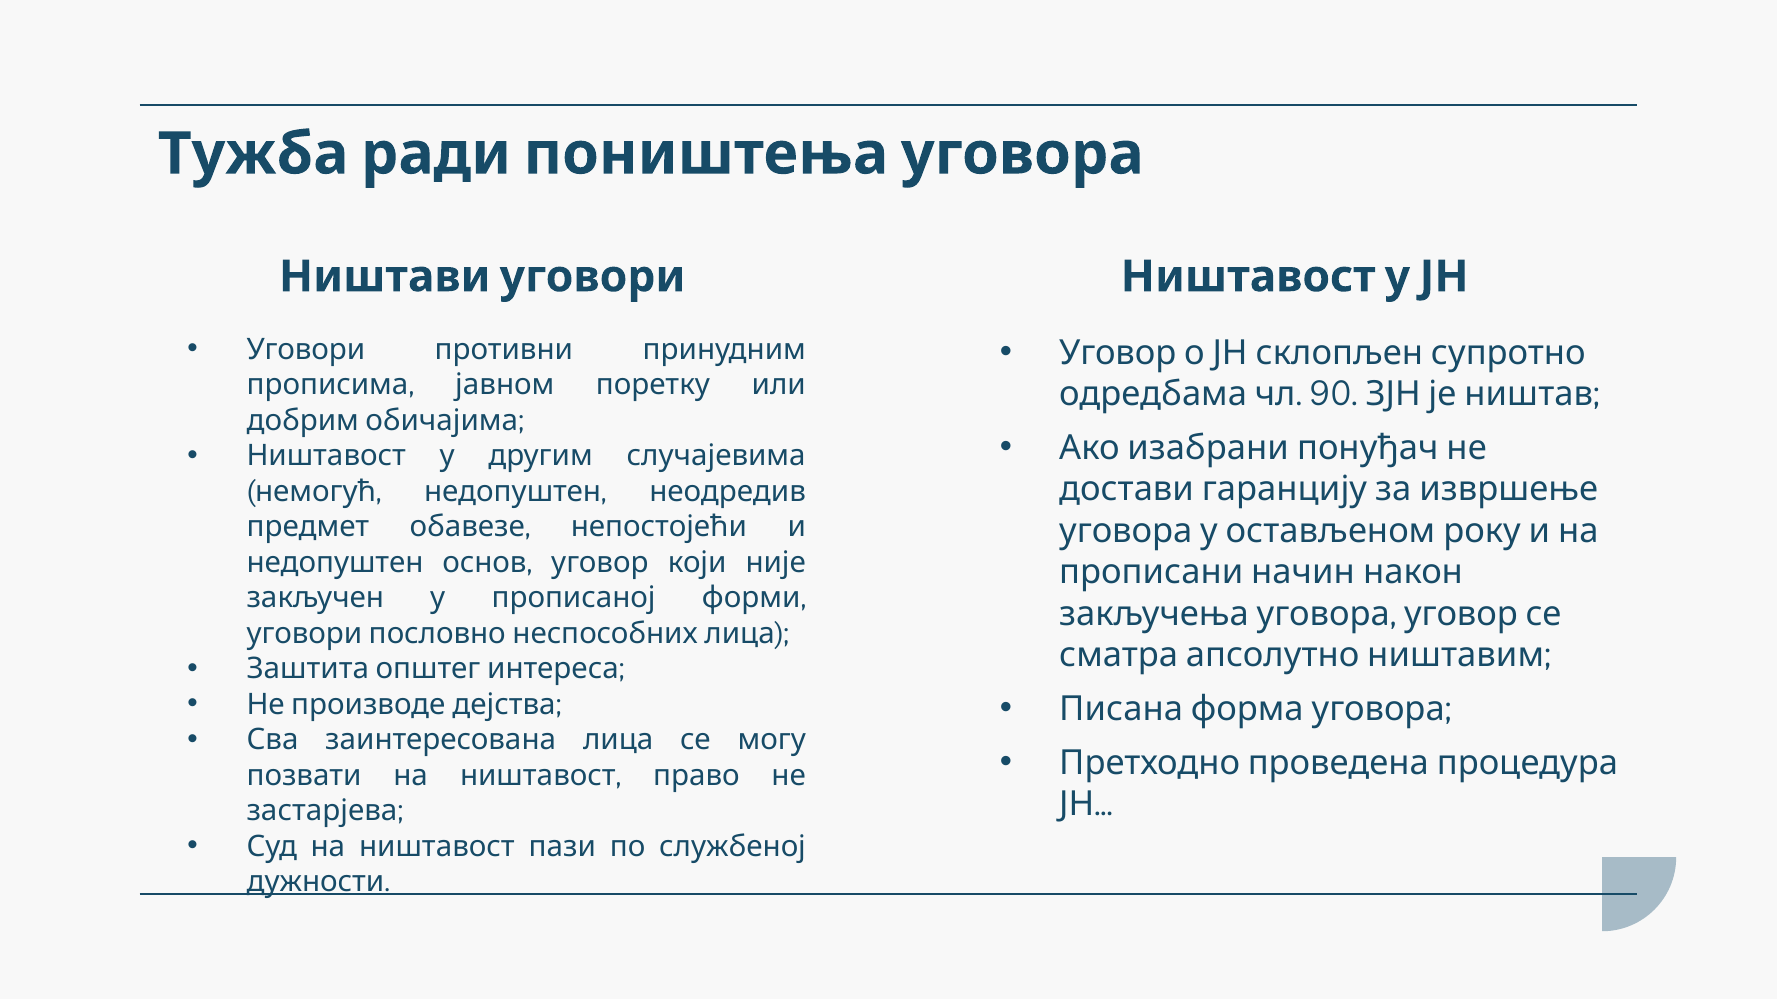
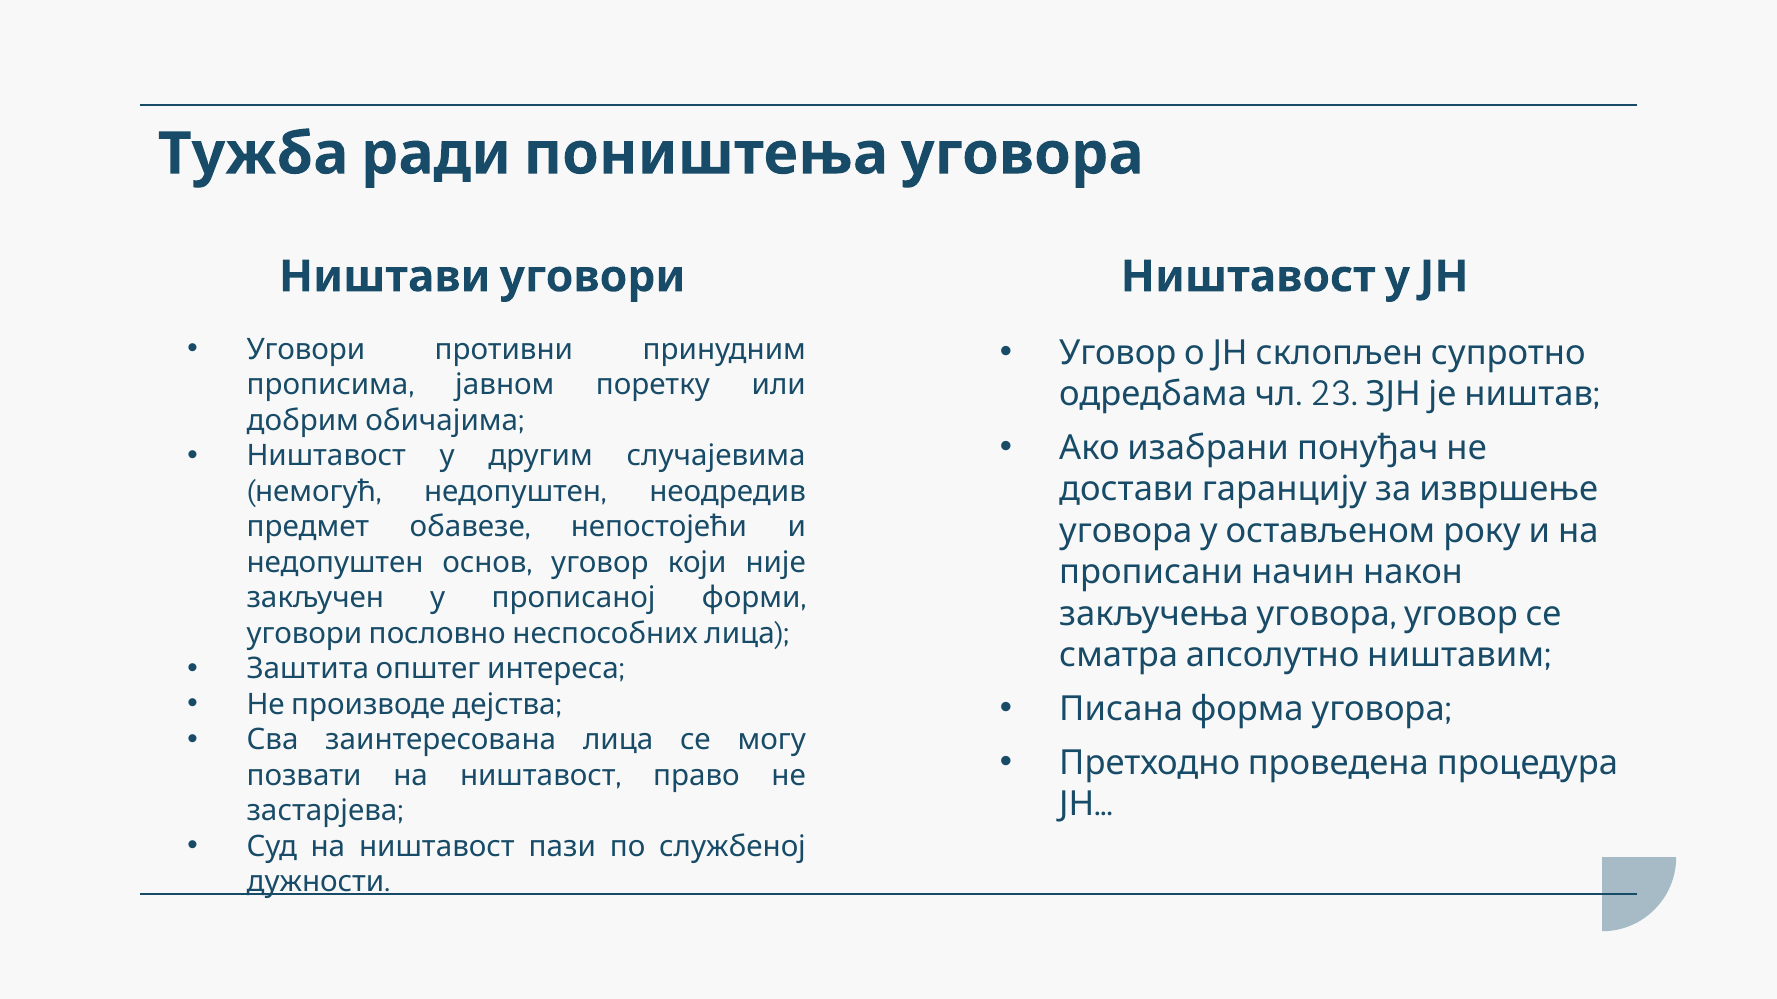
90: 90 -> 23
